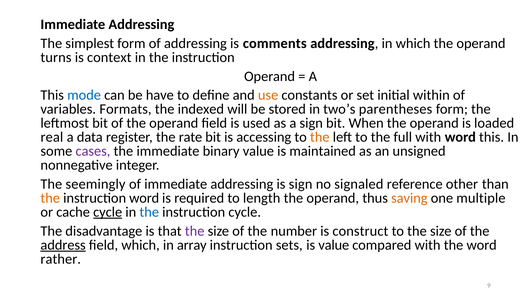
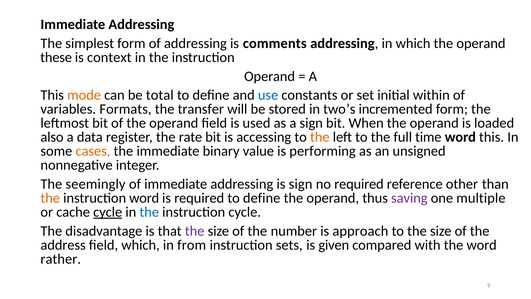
turns: turns -> these
mode colour: blue -> orange
have: have -> total
use colour: orange -> blue
indexed: indexed -> transfer
parentheses: parentheses -> incremented
real: real -> also
full with: with -> time
cases colour: purple -> orange
maintained: maintained -> performing
no signaled: signaled -> required
required to length: length -> define
saving colour: orange -> purple
construct: construct -> approach
address underline: present -> none
array: array -> from
is value: value -> given
